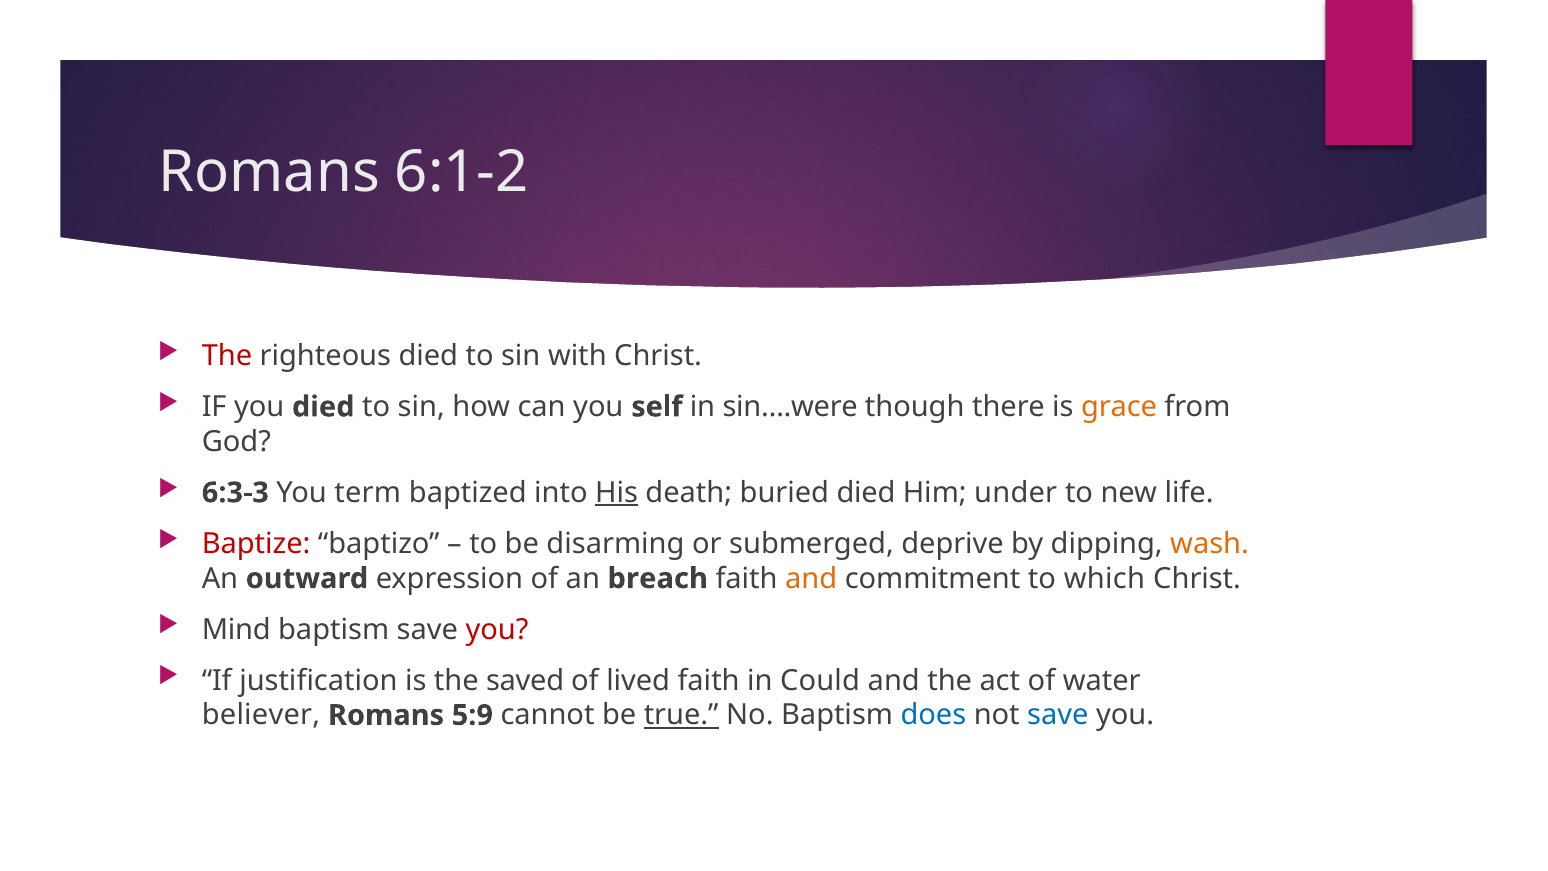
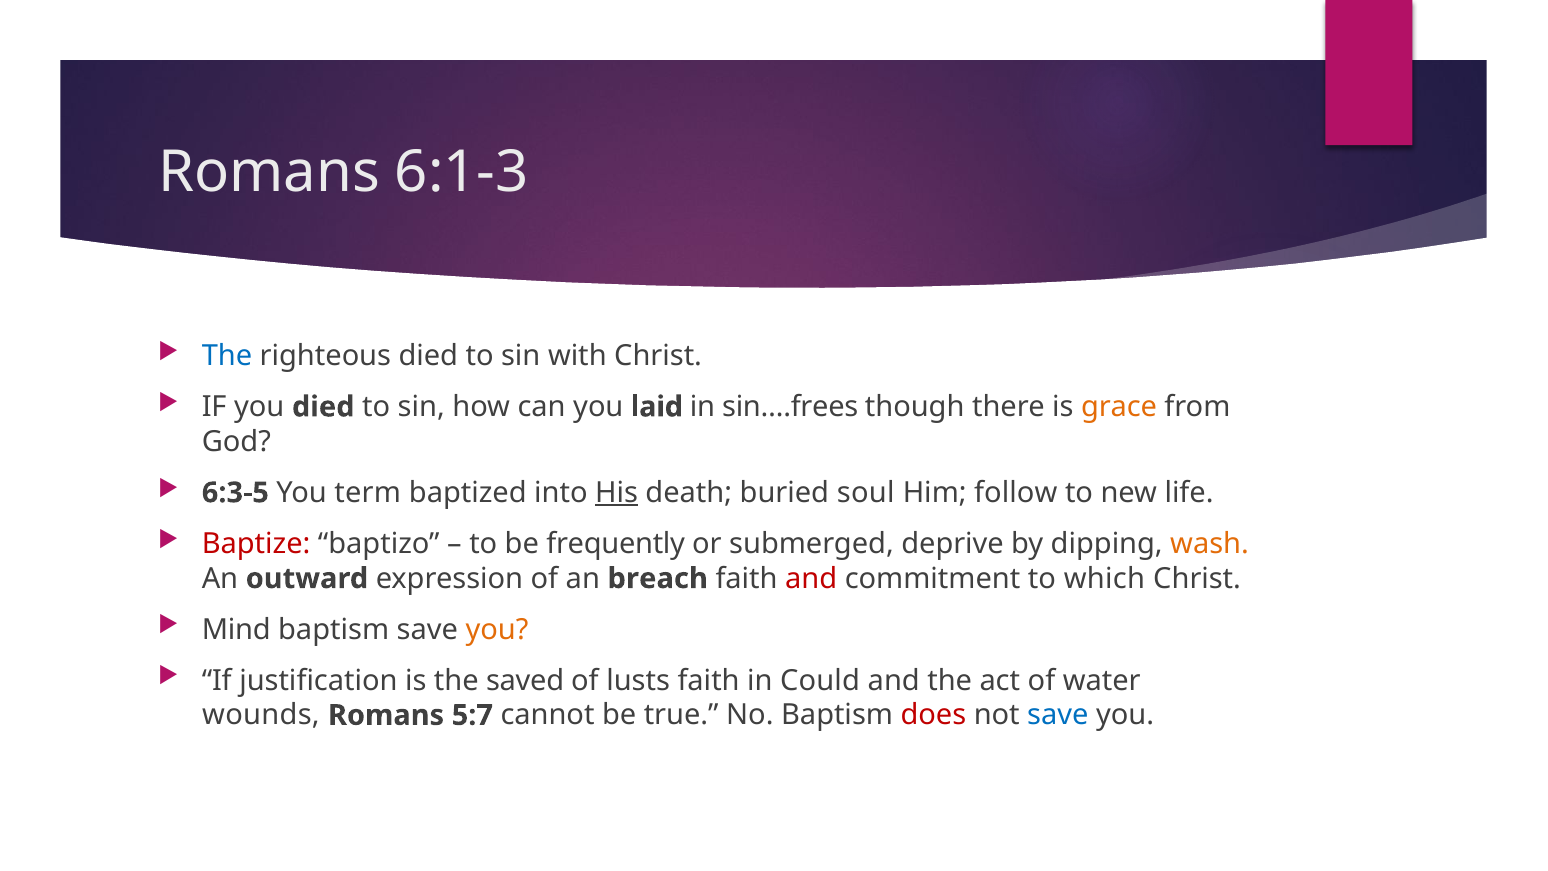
6:1-2: 6:1-2 -> 6:1-3
The at (227, 356) colour: red -> blue
self: self -> laid
sin….were: sin….were -> sin….frees
6:3-3: 6:3-3 -> 6:3-5
buried died: died -> soul
under: under -> follow
disarming: disarming -> frequently
and at (811, 578) colour: orange -> red
you at (497, 629) colour: red -> orange
lived: lived -> lusts
believer: believer -> wounds
5:9: 5:9 -> 5:7
true underline: present -> none
does colour: blue -> red
